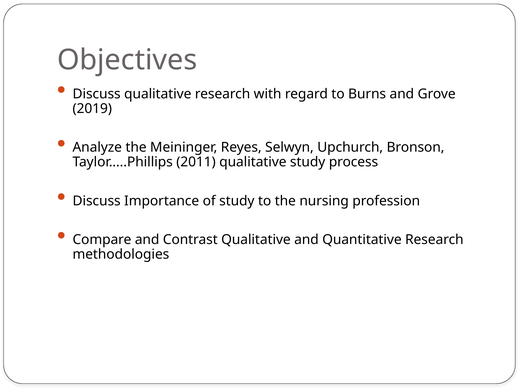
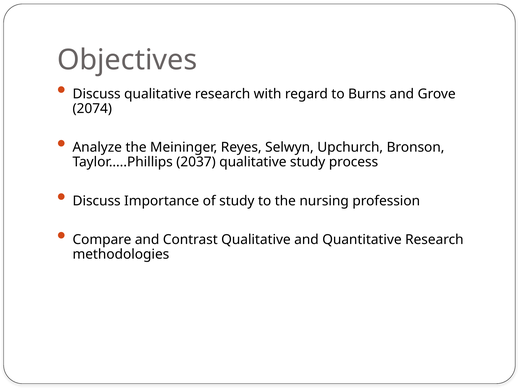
2019: 2019 -> 2074
2011: 2011 -> 2037
